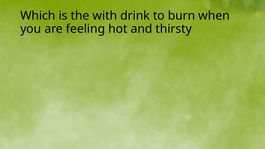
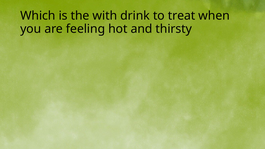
burn: burn -> treat
